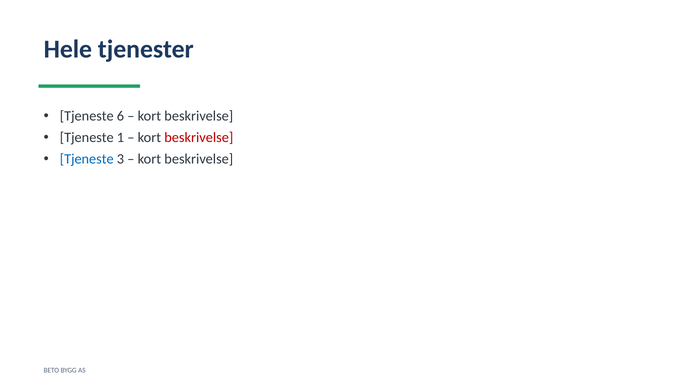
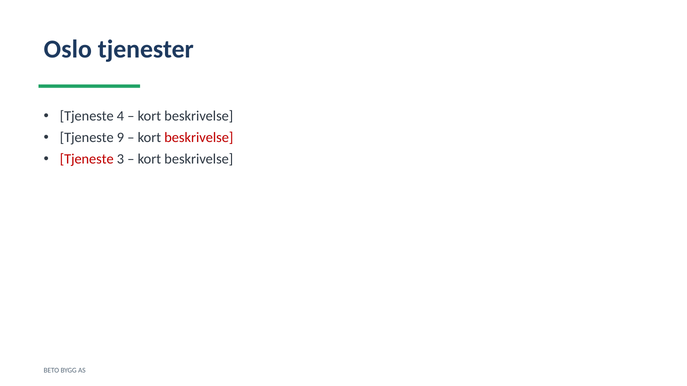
Hele: Hele -> Oslo
6: 6 -> 4
1: 1 -> 9
Tjeneste at (87, 159) colour: blue -> red
